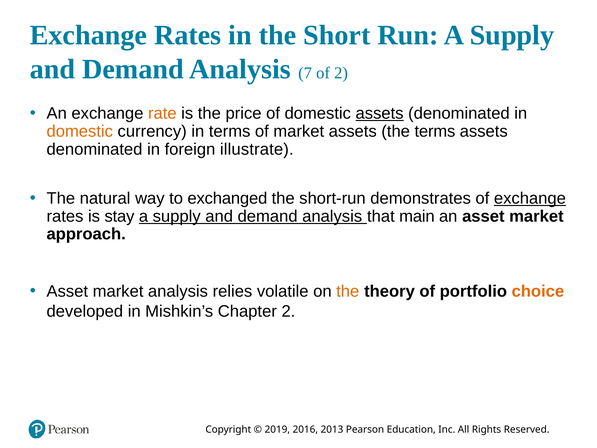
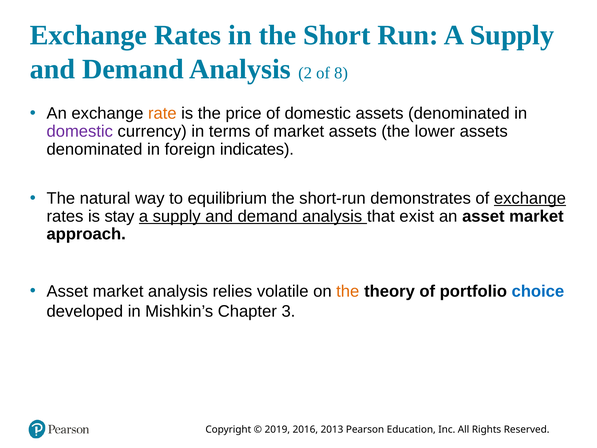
7: 7 -> 2
of 2: 2 -> 8
assets at (380, 113) underline: present -> none
domestic at (80, 131) colour: orange -> purple
the terms: terms -> lower
illustrate: illustrate -> indicates
exchanged: exchanged -> equilibrium
main: main -> exist
choice colour: orange -> blue
Chapter 2: 2 -> 3
